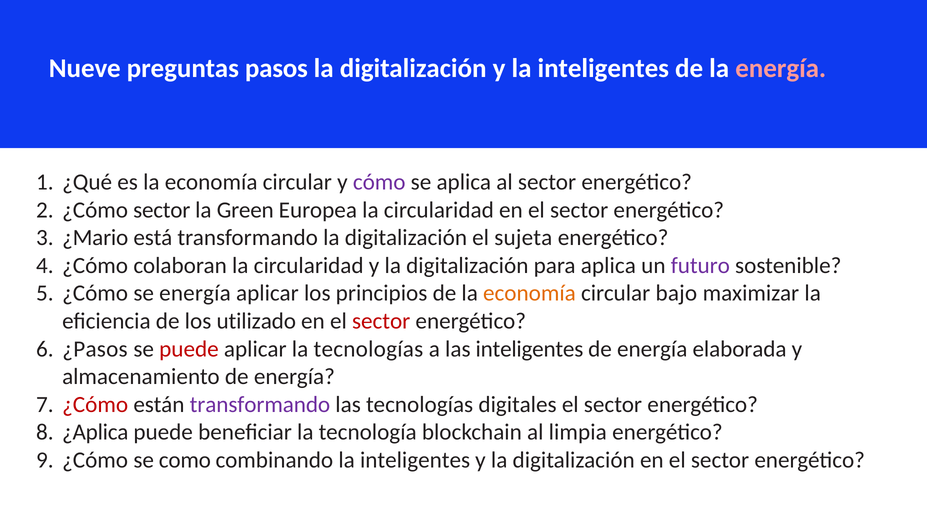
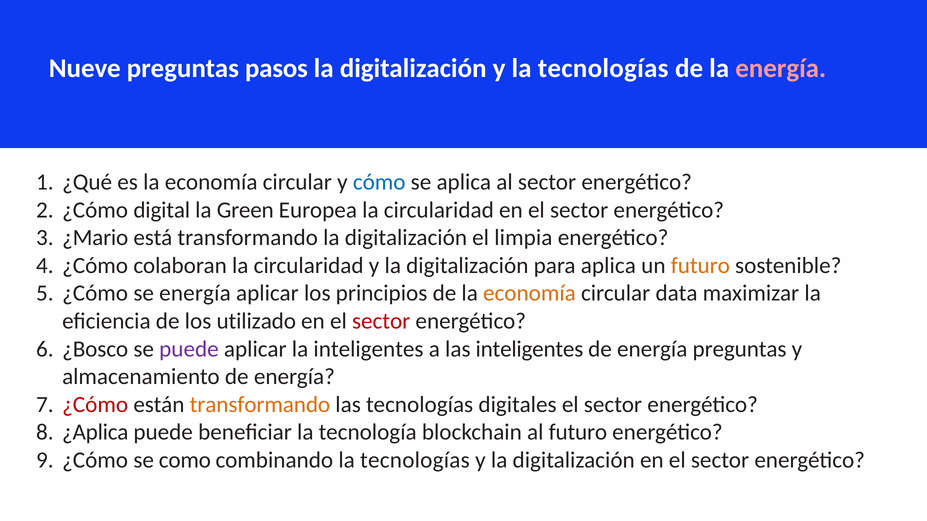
y la inteligentes: inteligentes -> tecnologías
cómo colour: purple -> blue
¿Cómo sector: sector -> digital
sujeta: sujeta -> limpia
futuro at (700, 266) colour: purple -> orange
bajo: bajo -> data
¿Pasos: ¿Pasos -> ¿Bosco
puede at (189, 349) colour: red -> purple
la tecnologías: tecnologías -> inteligentes
energía elaborada: elaborada -> preguntas
transformando at (260, 405) colour: purple -> orange
al limpia: limpia -> futuro
combinando la inteligentes: inteligentes -> tecnologías
